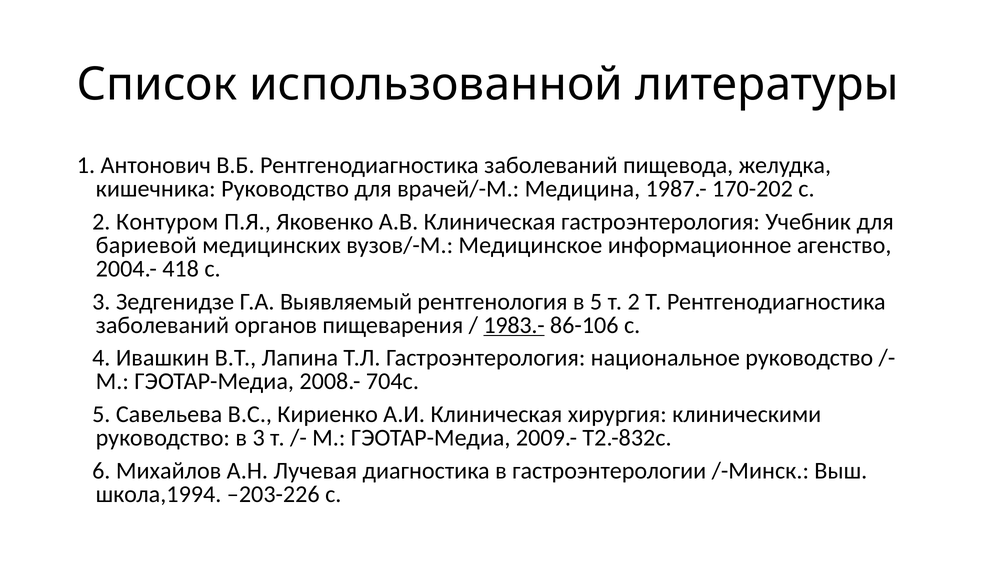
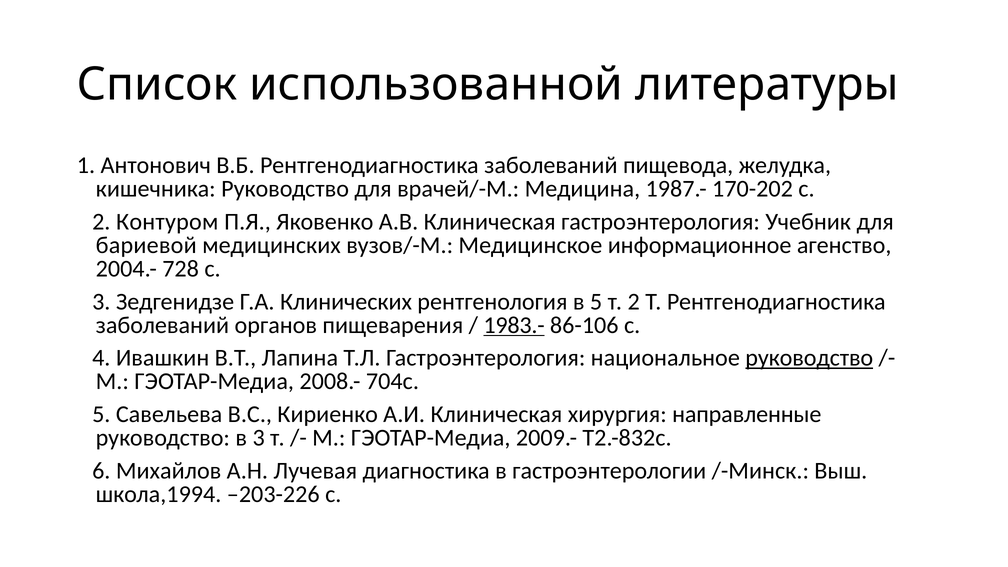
418: 418 -> 728
Выявляемый: Выявляемый -> Клинических
руководство at (809, 358) underline: none -> present
клиническими: клиническими -> направленные
